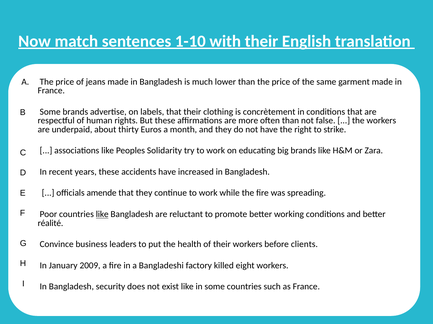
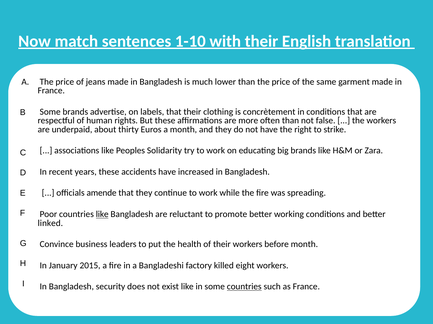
réalité: réalité -> linked
before clients: clients -> month
2009: 2009 -> 2015
countries at (244, 287) underline: none -> present
